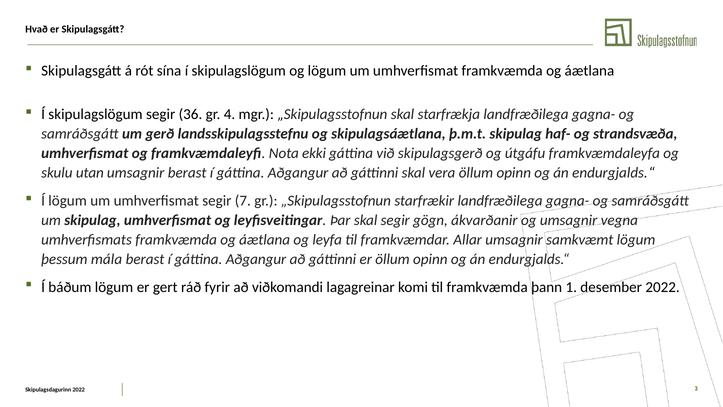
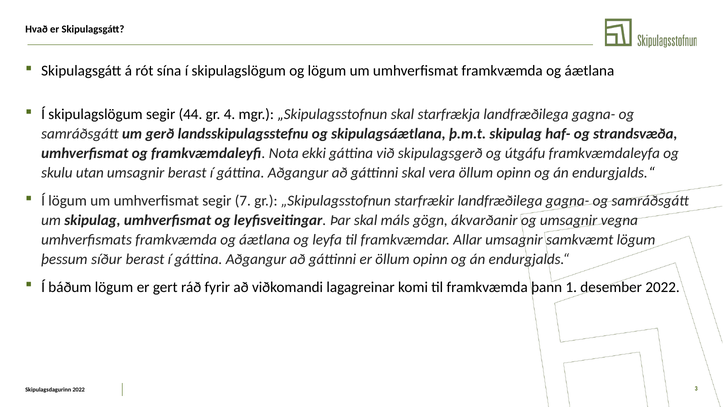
36: 36 -> 44
skal segir: segir -> máls
mála: mála -> síður
